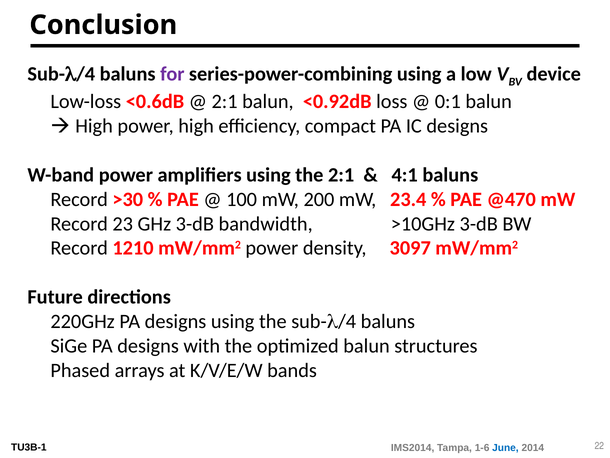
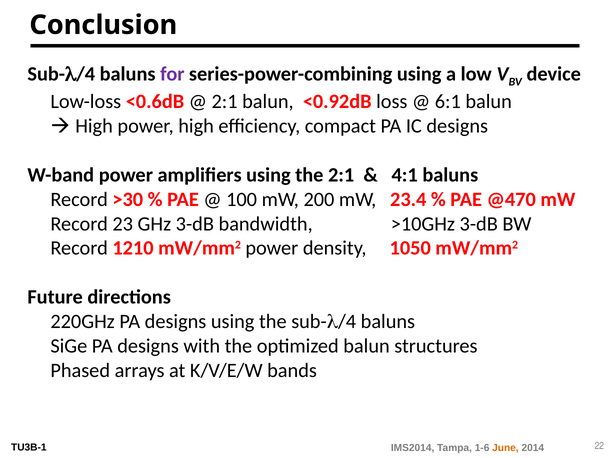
0:1: 0:1 -> 6:1
3097: 3097 -> 1050
June colour: blue -> orange
